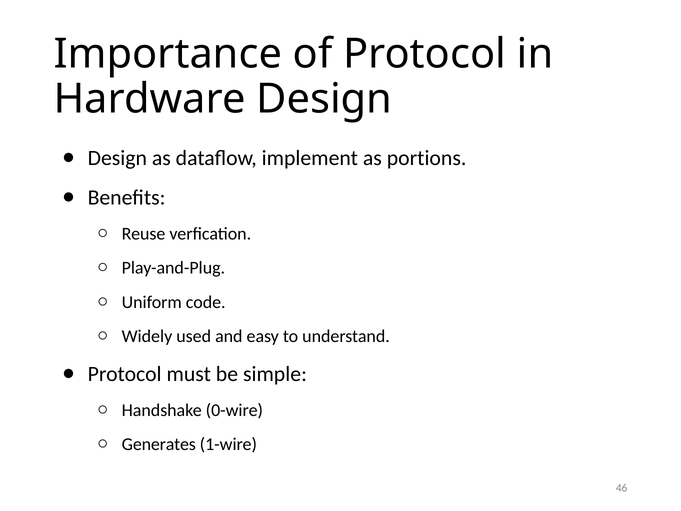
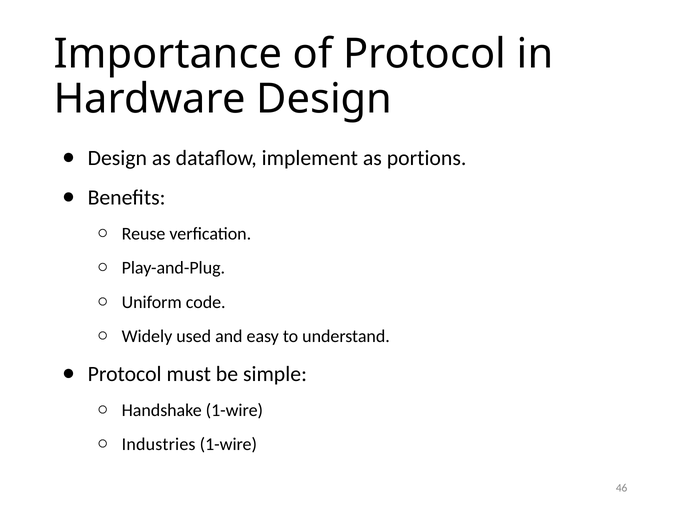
Handshake 0-wire: 0-wire -> 1-wire
Generates: Generates -> Industries
